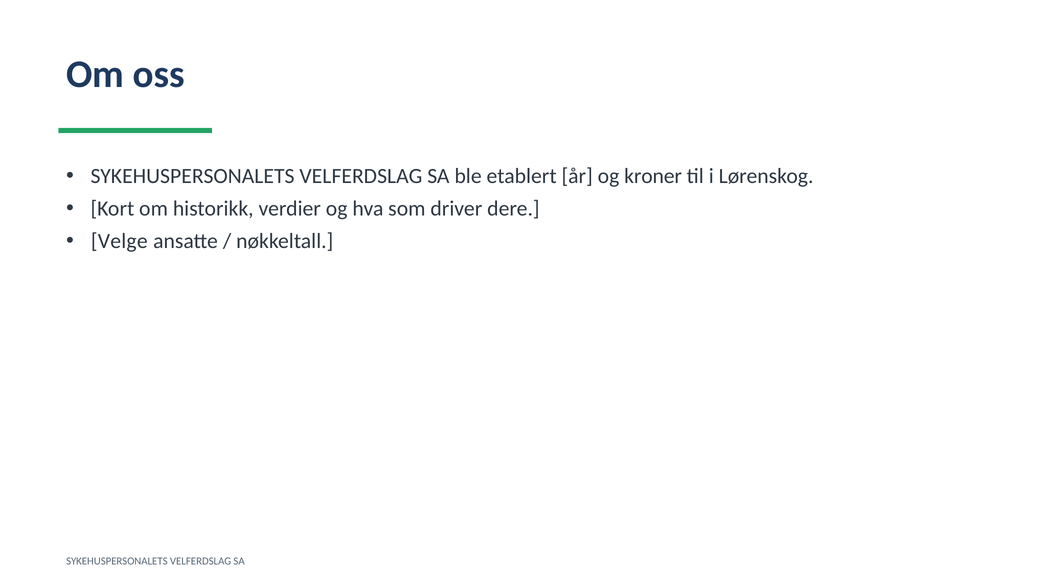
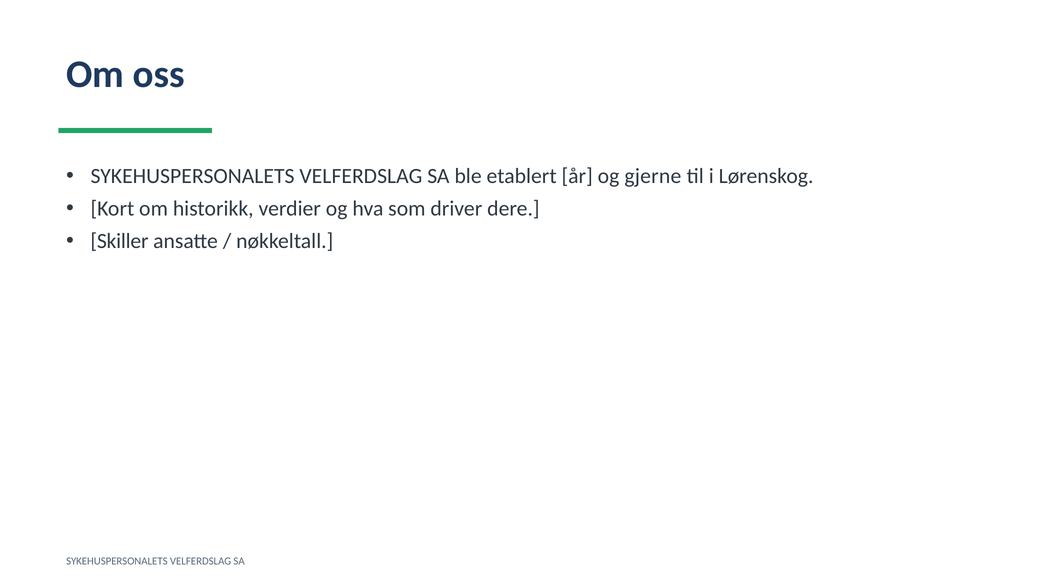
kroner: kroner -> gjerne
Velge: Velge -> Skiller
